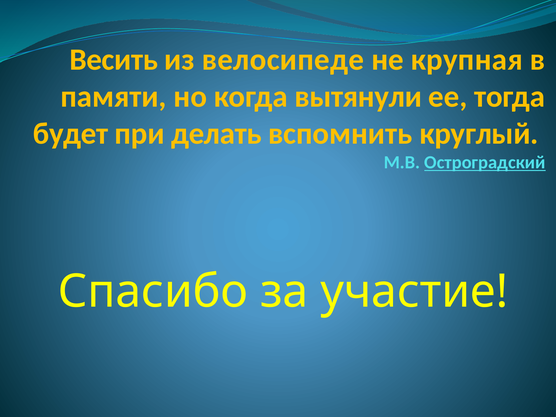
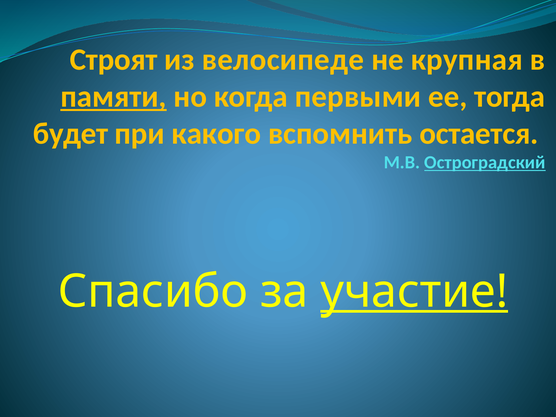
Весить: Весить -> Строят
памяти underline: none -> present
вытянули: вытянули -> первыми
делать: делать -> какого
круглый: круглый -> остается
участие underline: none -> present
